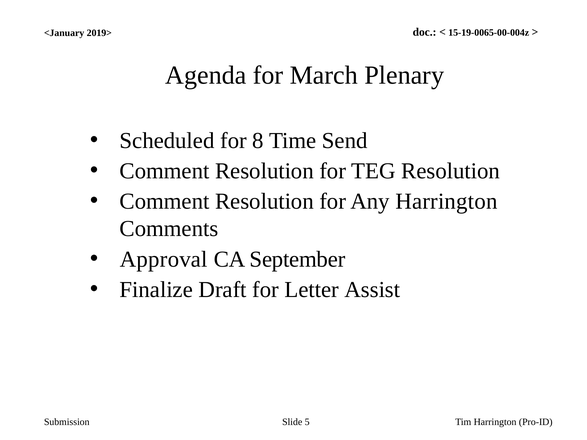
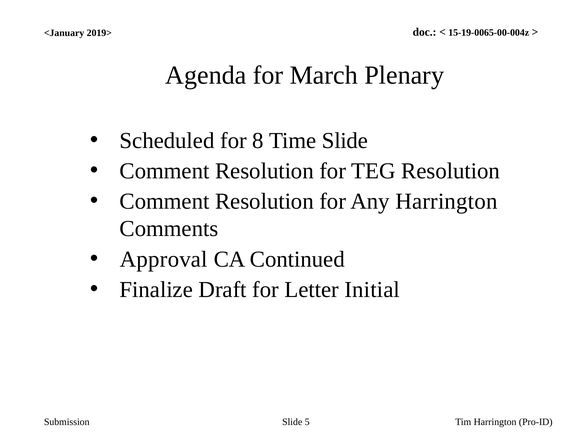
Time Send: Send -> Slide
September: September -> Continued
Assist: Assist -> Initial
